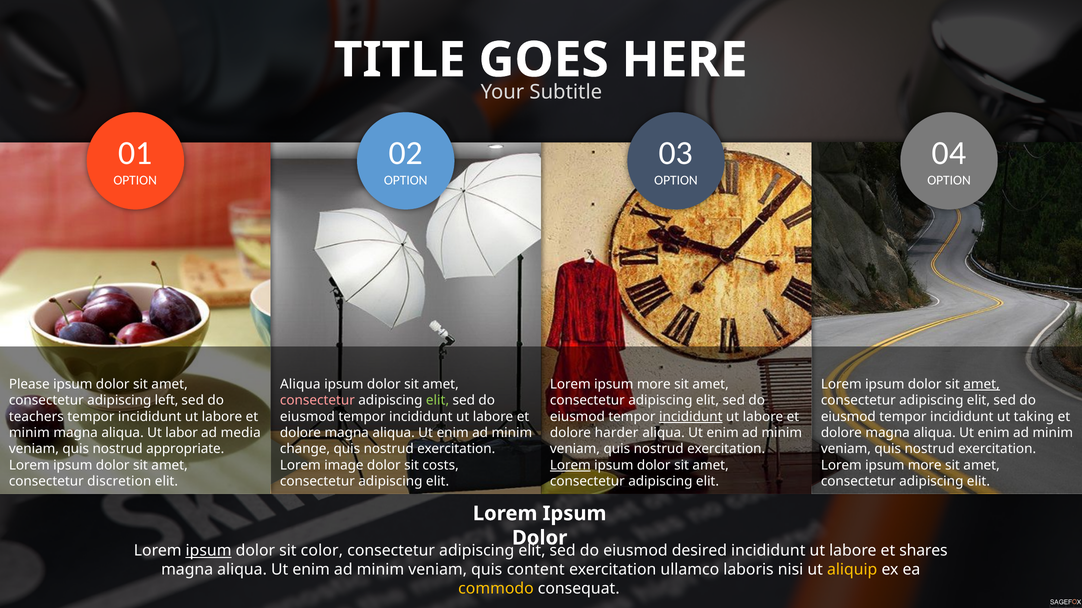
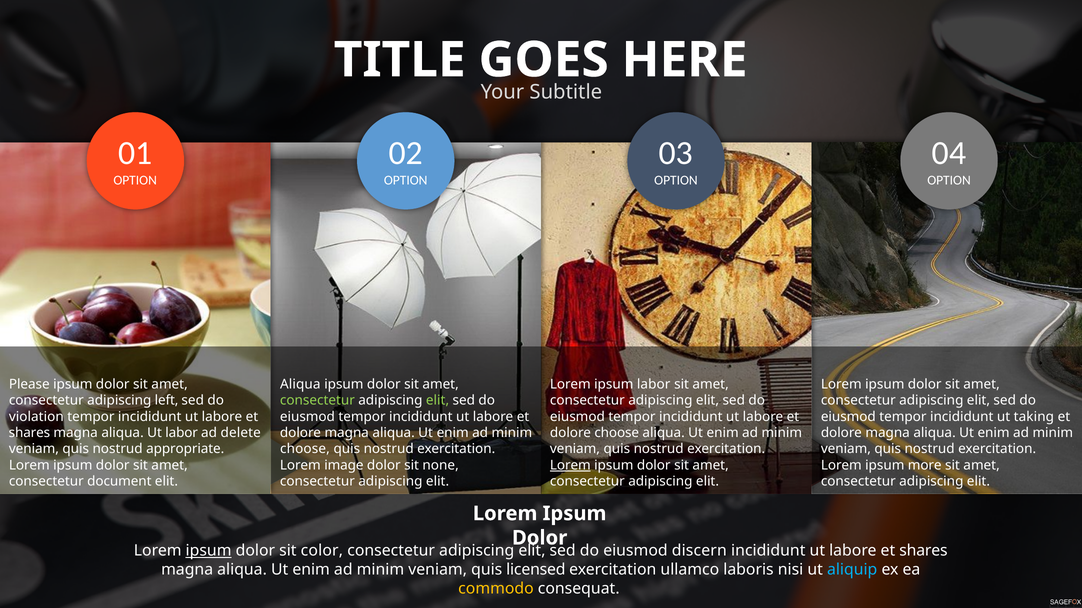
more at (654, 385): more -> labor
amet at (982, 385) underline: present -> none
consectetur at (317, 401) colour: pink -> light green
teachers: teachers -> violation
incididunt at (691, 417) underline: present -> none
minim at (29, 433): minim -> shares
media: media -> delete
dolore harder: harder -> choose
change at (305, 449): change -> choose
costs: costs -> none
discretion: discretion -> document
desired: desired -> discern
content: content -> licensed
aliquip colour: yellow -> light blue
